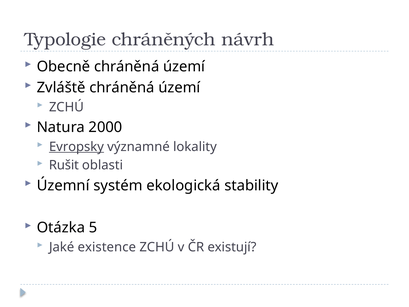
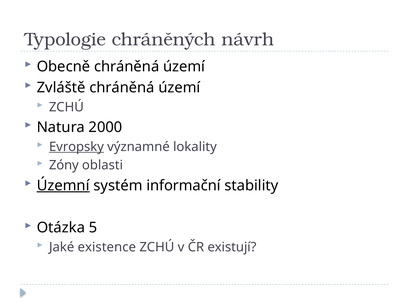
Rušit: Rušit -> Zóny
Územní underline: none -> present
ekologická: ekologická -> informační
